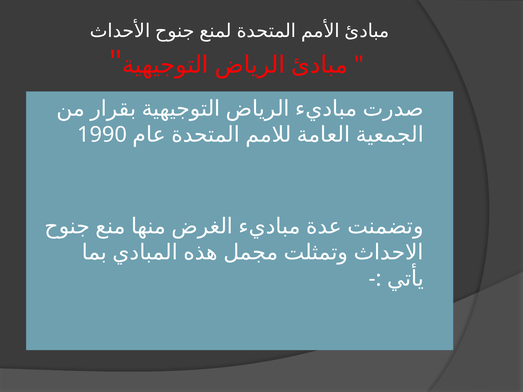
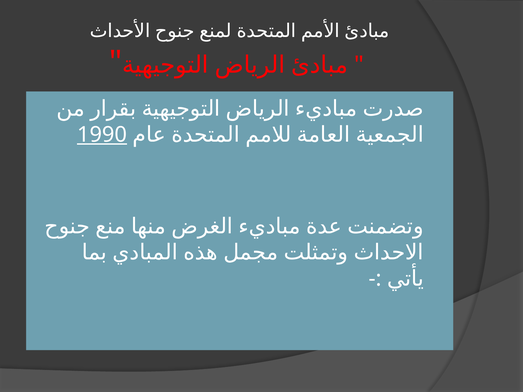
1990 underline: none -> present
